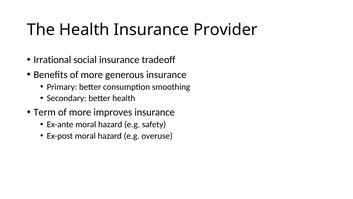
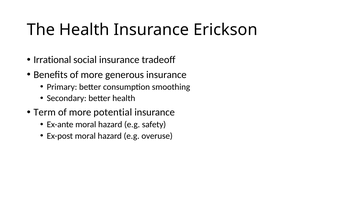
Provider: Provider -> Erickson
improves: improves -> potential
